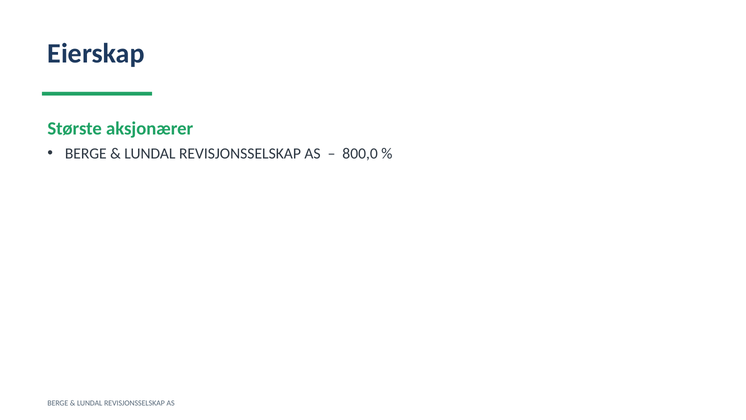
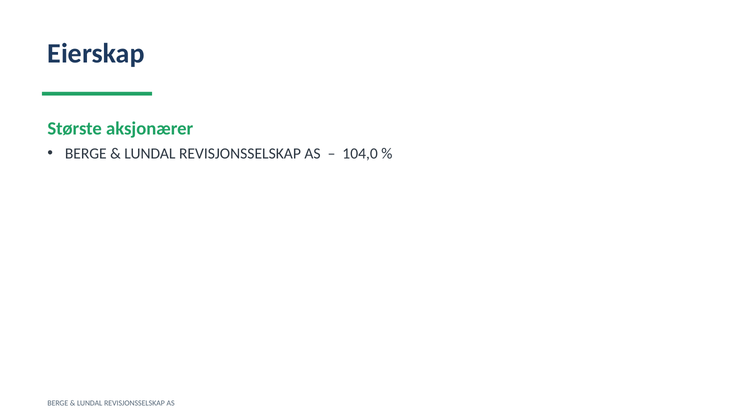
800,0: 800,0 -> 104,0
